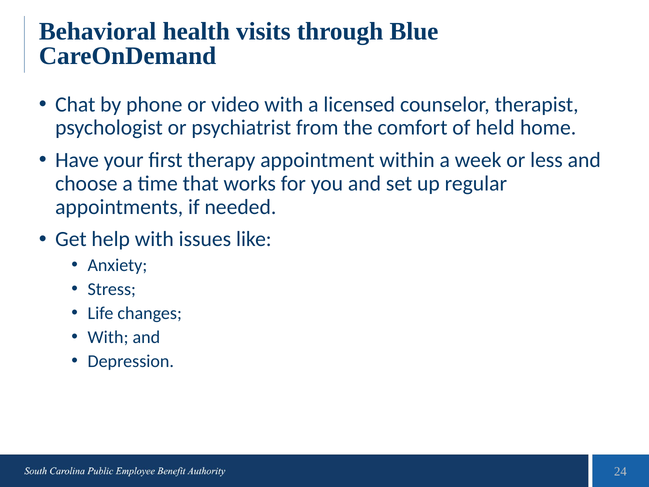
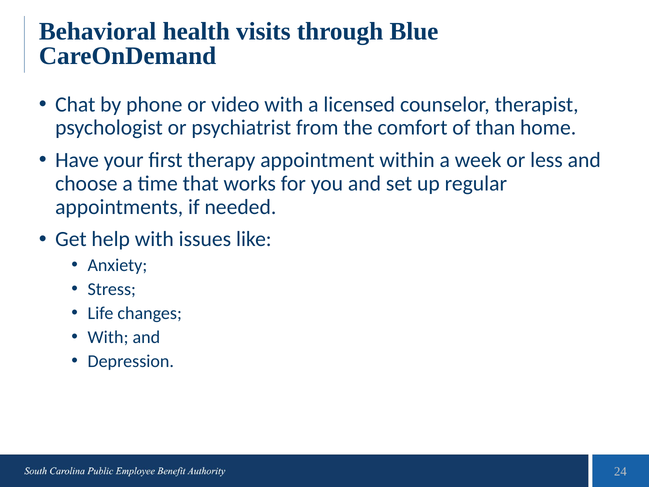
held: held -> than
